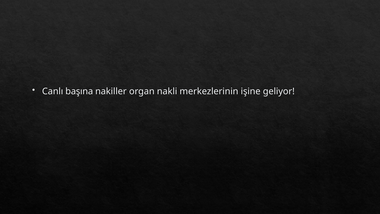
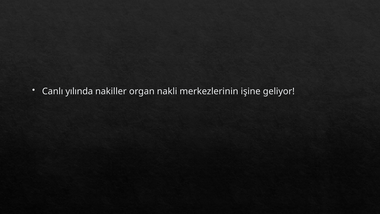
başına: başına -> yılında
